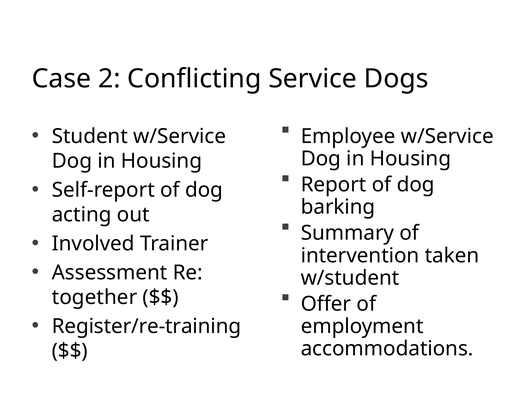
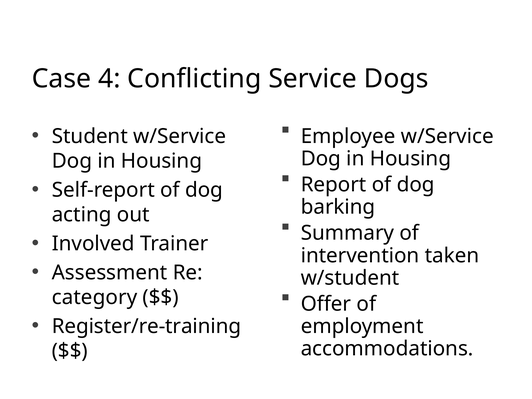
2: 2 -> 4
together: together -> category
